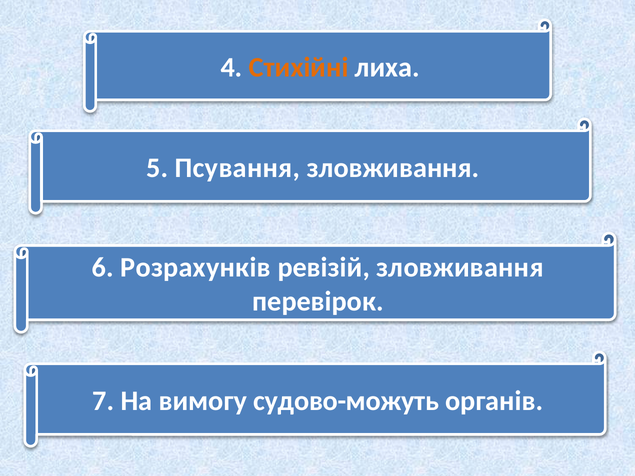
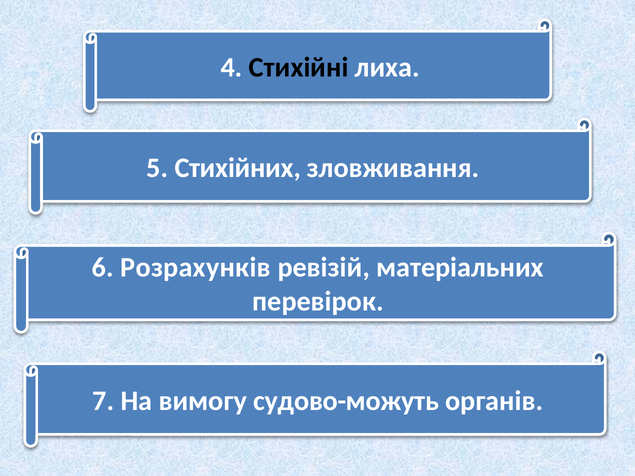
Стихійні colour: orange -> black
Псування: Псування -> Стихійних
ревізій зловживання: зловживання -> матеріальних
